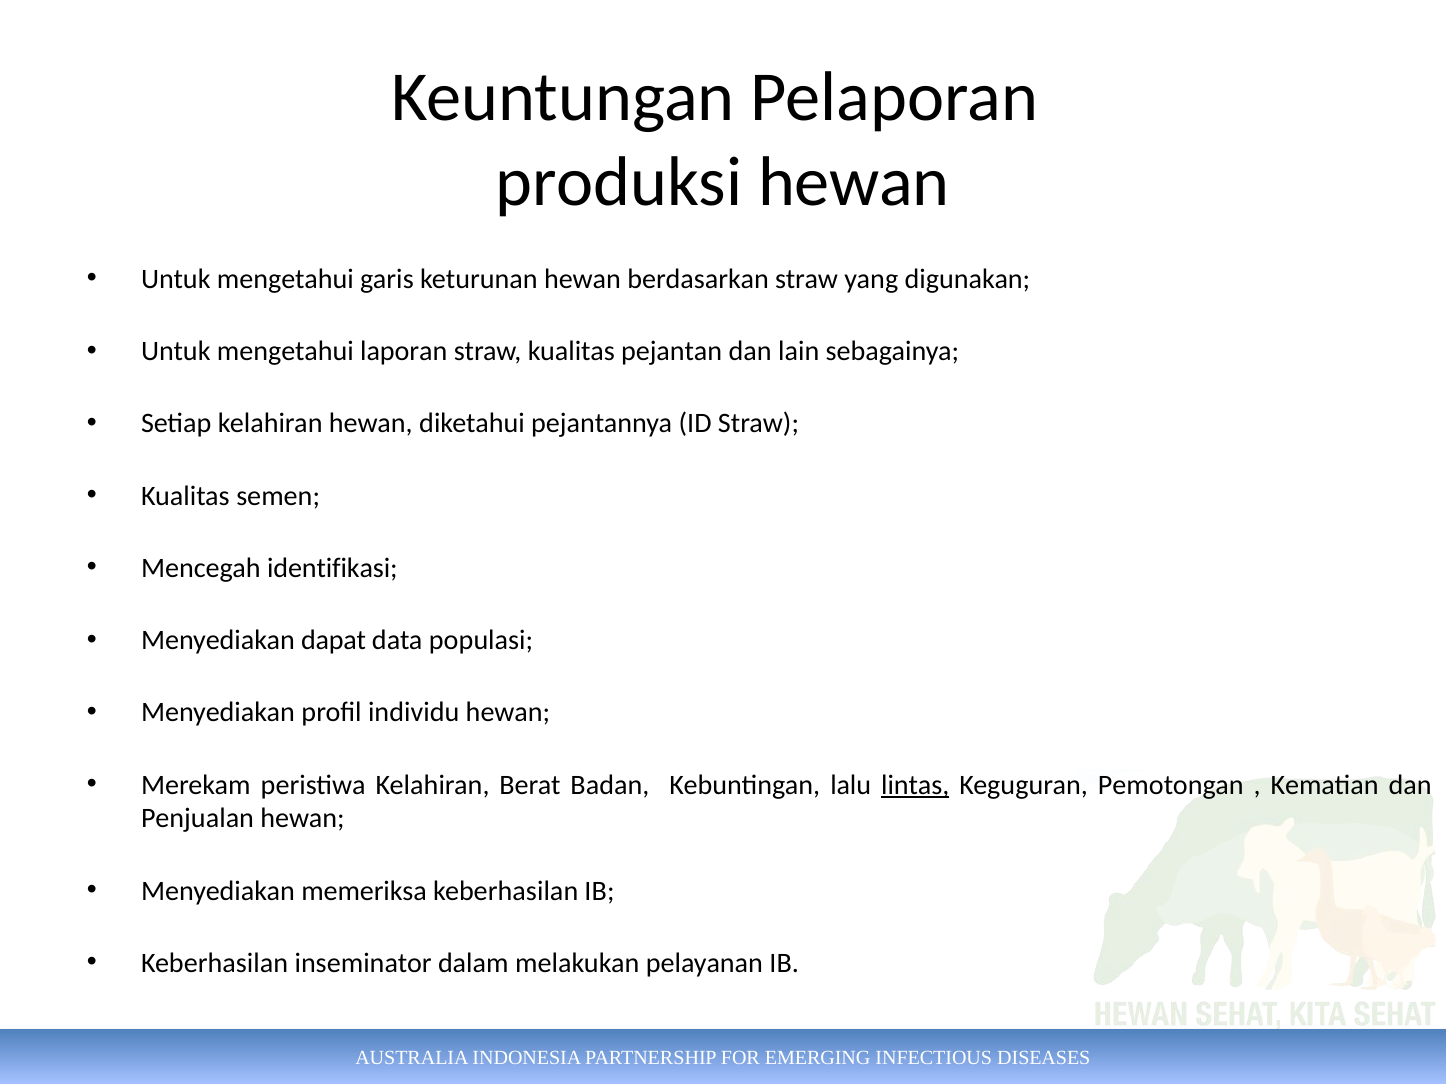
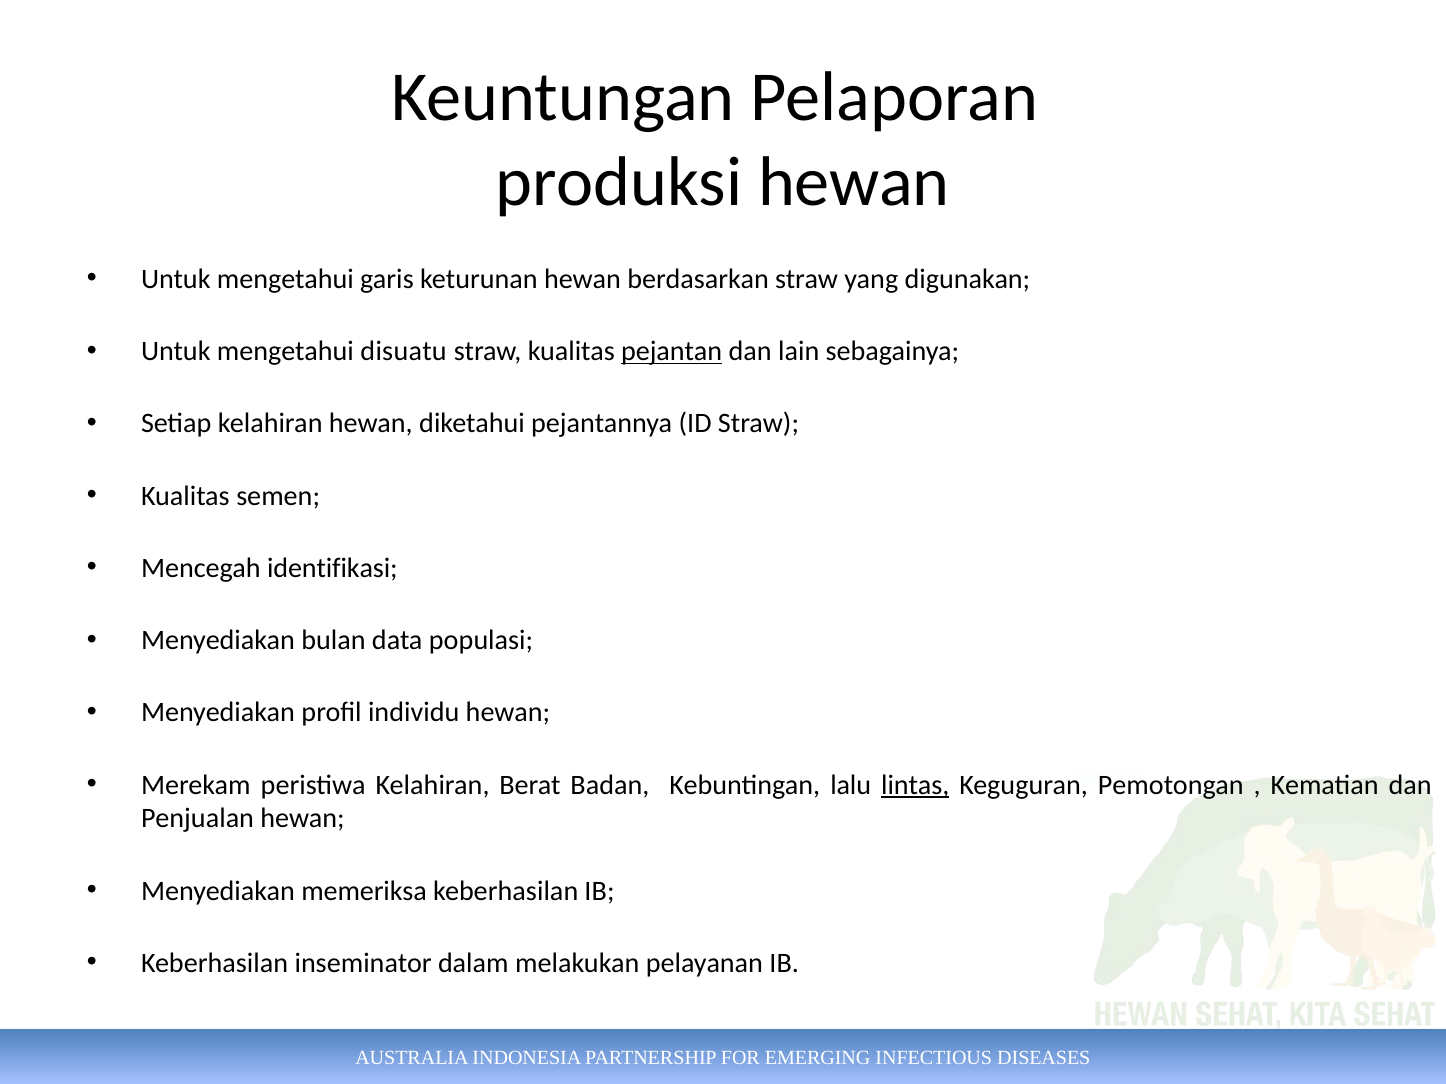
laporan: laporan -> disuatu
pejantan underline: none -> present
dapat: dapat -> bulan
